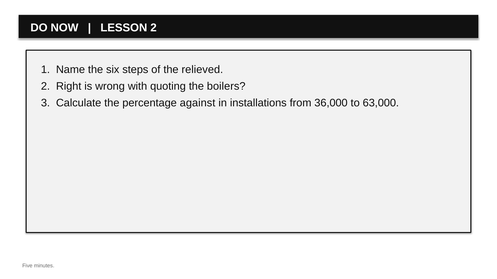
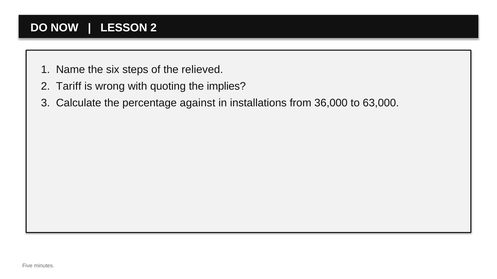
Right: Right -> Tariff
boilers: boilers -> implies
